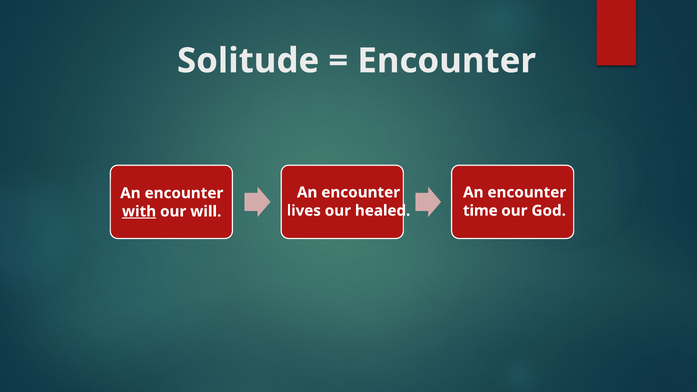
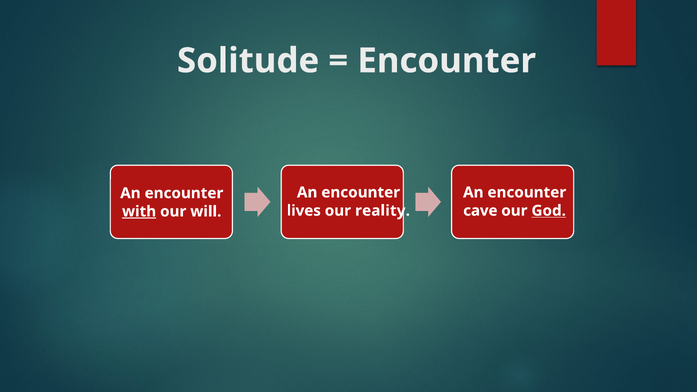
healed: healed -> reality
time: time -> cave
God underline: none -> present
